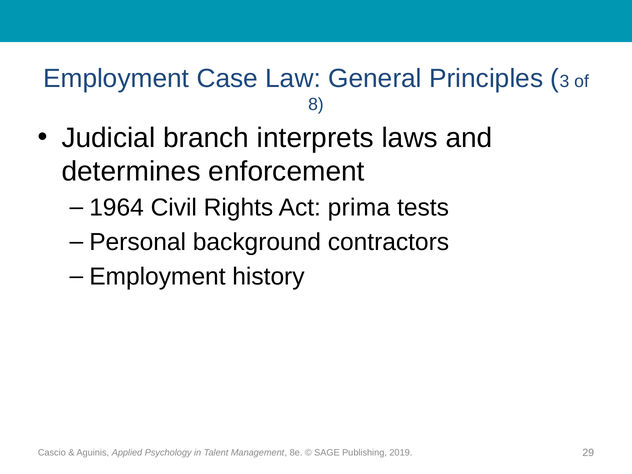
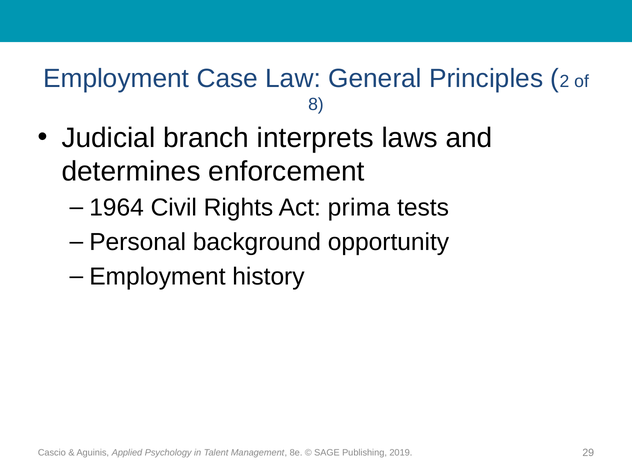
3: 3 -> 2
contractors: contractors -> opportunity
